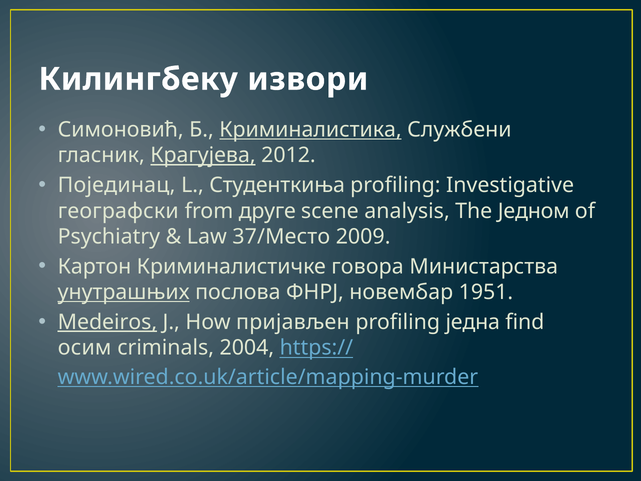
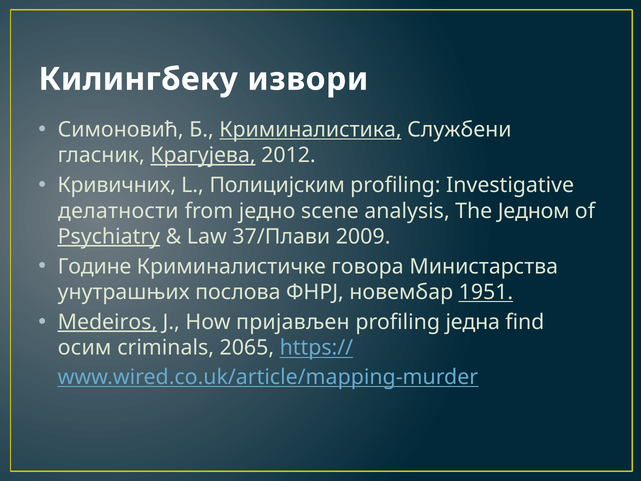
Појединац: Појединац -> Кривичних
Студенткиња: Студенткиња -> Полицијским
географски: географски -> делатности
друге: друге -> једно
Psychiatry underline: none -> present
37/Место: 37/Место -> 37/Плави
Картон: Картон -> Године
унутрашњих underline: present -> none
1951 underline: none -> present
2004: 2004 -> 2065
